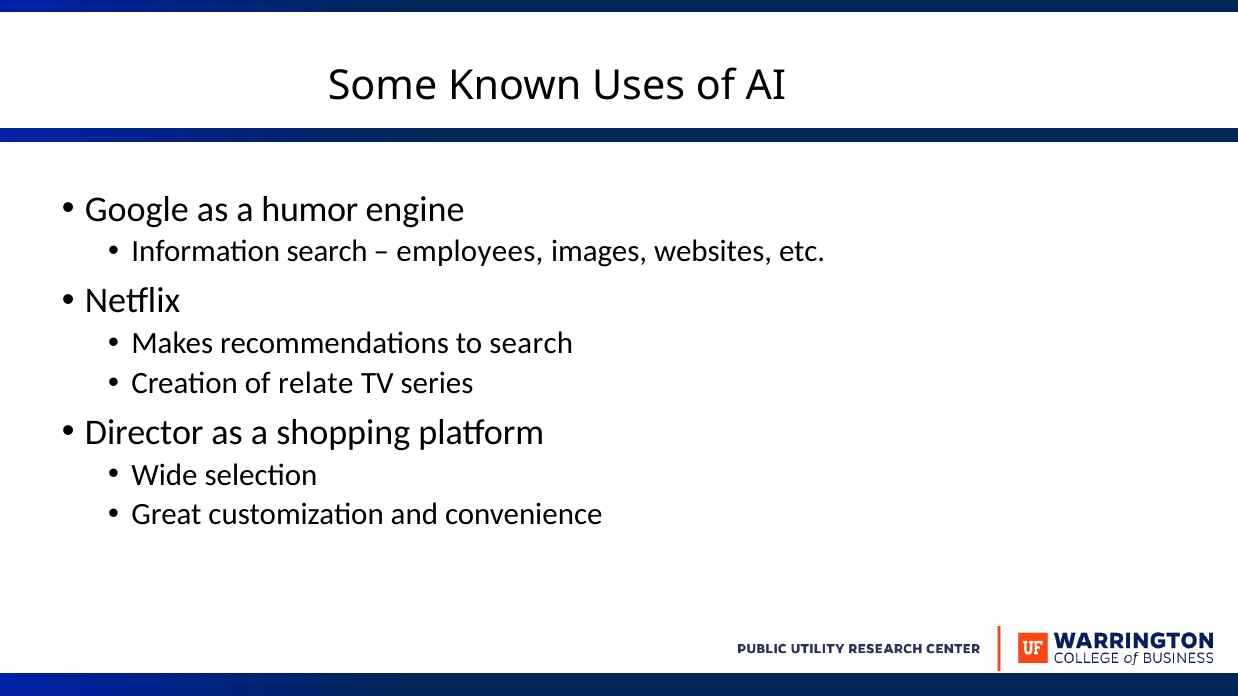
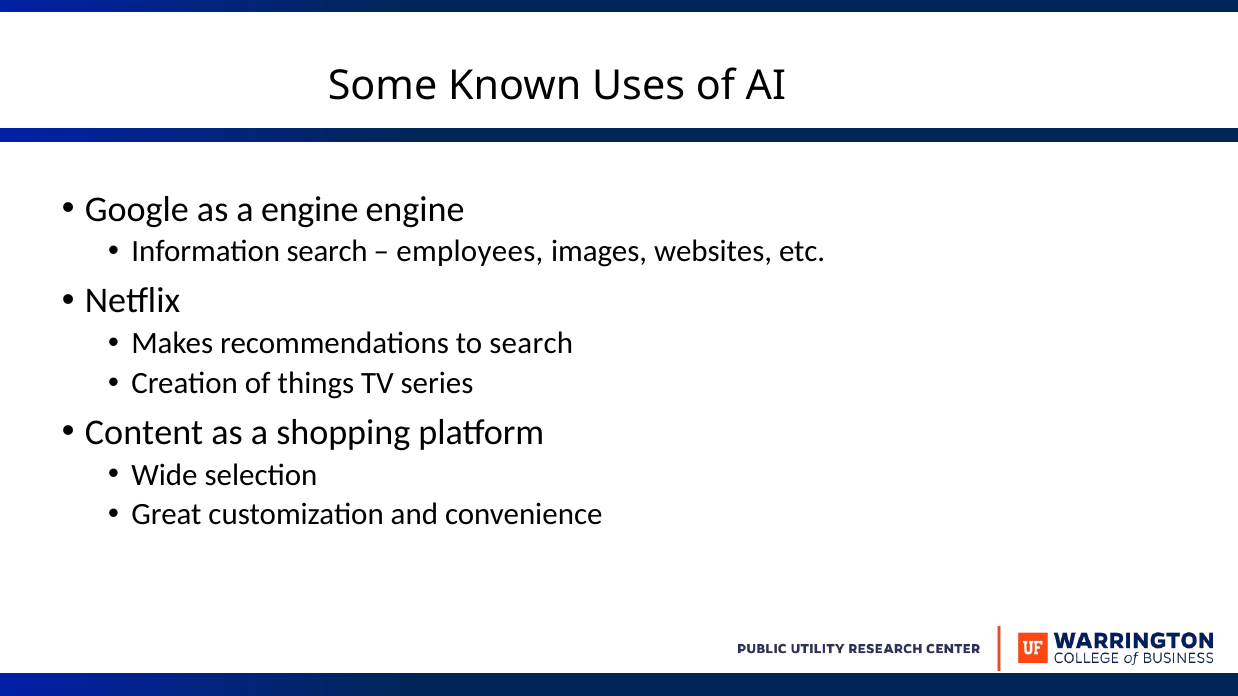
a humor: humor -> engine
relate: relate -> things
Director: Director -> Content
